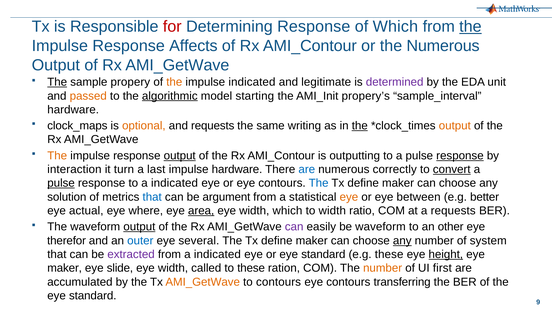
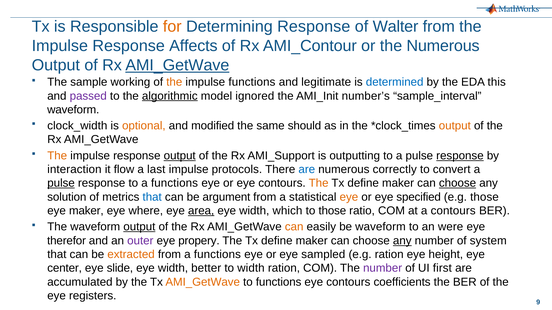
for colour: red -> orange
of Which: Which -> Walter
the at (470, 27) underline: present -> none
AMI_GetWave at (177, 65) underline: none -> present
The at (57, 82) underline: present -> none
propery: propery -> working
impulse indicated: indicated -> functions
determined colour: purple -> blue
unit: unit -> this
passed colour: orange -> purple
starting: starting -> ignored
propery’s: propery’s -> number’s
hardware at (73, 110): hardware -> waveform
clock_maps: clock_maps -> clock_width
and requests: requests -> modified
writing: writing -> should
the at (360, 126) underline: present -> none
the Rx AMI_Contour: AMI_Contour -> AMI_Support
turn: turn -> flow
impulse hardware: hardware -> protocols
convert underline: present -> none
to a indicated: indicated -> functions
The at (319, 183) colour: blue -> orange
choose at (458, 183) underline: none -> present
between: between -> specified
e.g better: better -> those
eye actual: actual -> maker
to width: width -> those
a requests: requests -> contours
can at (294, 227) colour: purple -> orange
other: other -> were
outer colour: blue -> purple
several: several -> propery
extracted colour: purple -> orange
from a indicated: indicated -> functions
or eye standard: standard -> sampled
e.g these: these -> ration
height underline: present -> none
maker at (65, 269): maker -> center
called: called -> better
to these: these -> width
number at (383, 269) colour: orange -> purple
to contours: contours -> functions
transferring: transferring -> coefficients
standard at (93, 296): standard -> registers
